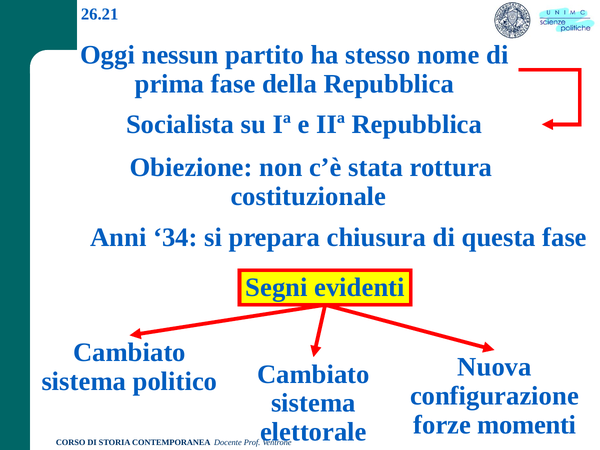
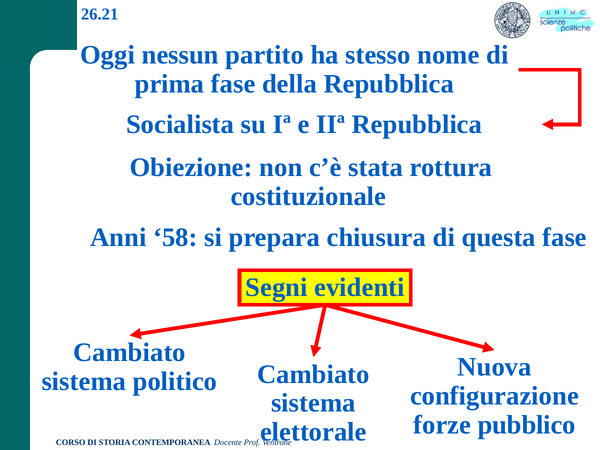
34: 34 -> 58
momenti: momenti -> pubblico
